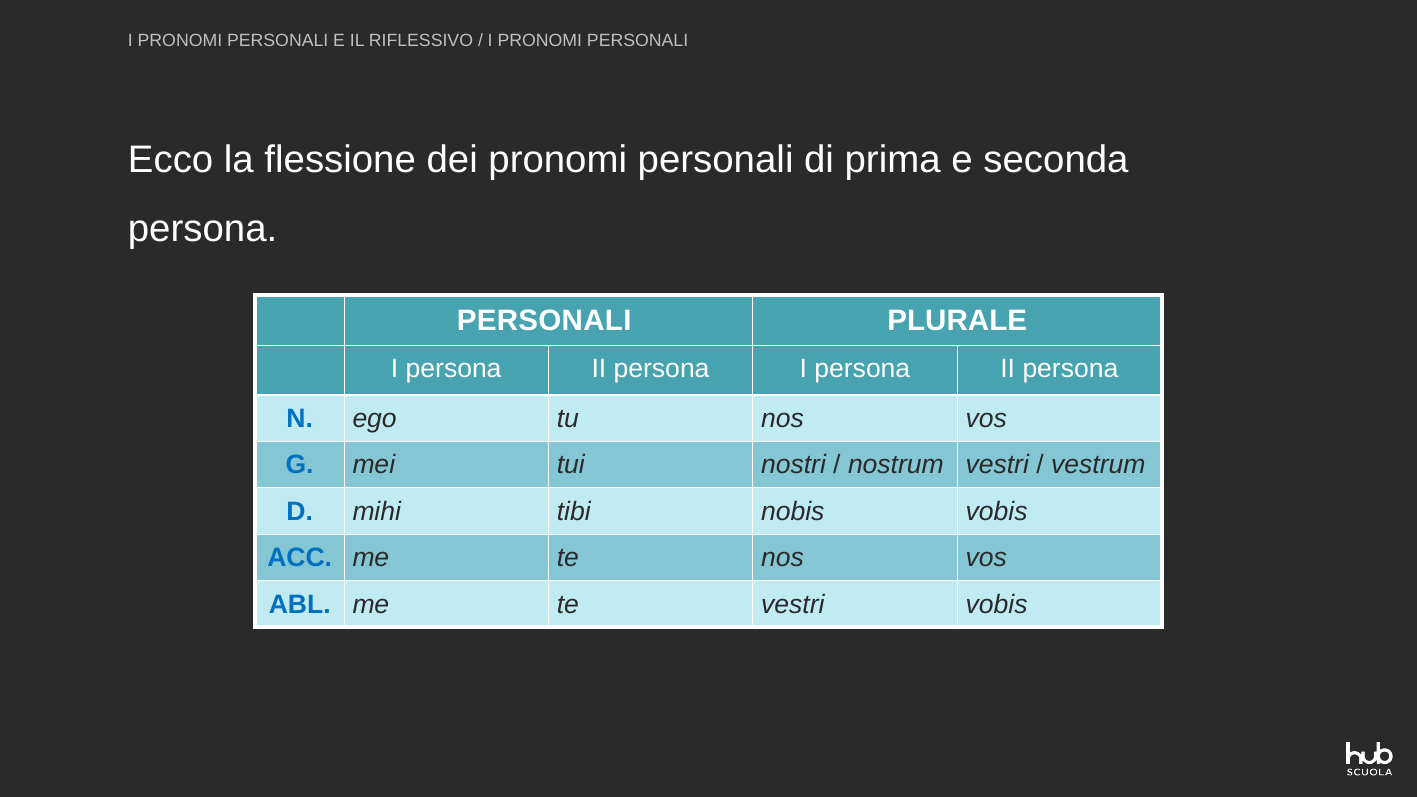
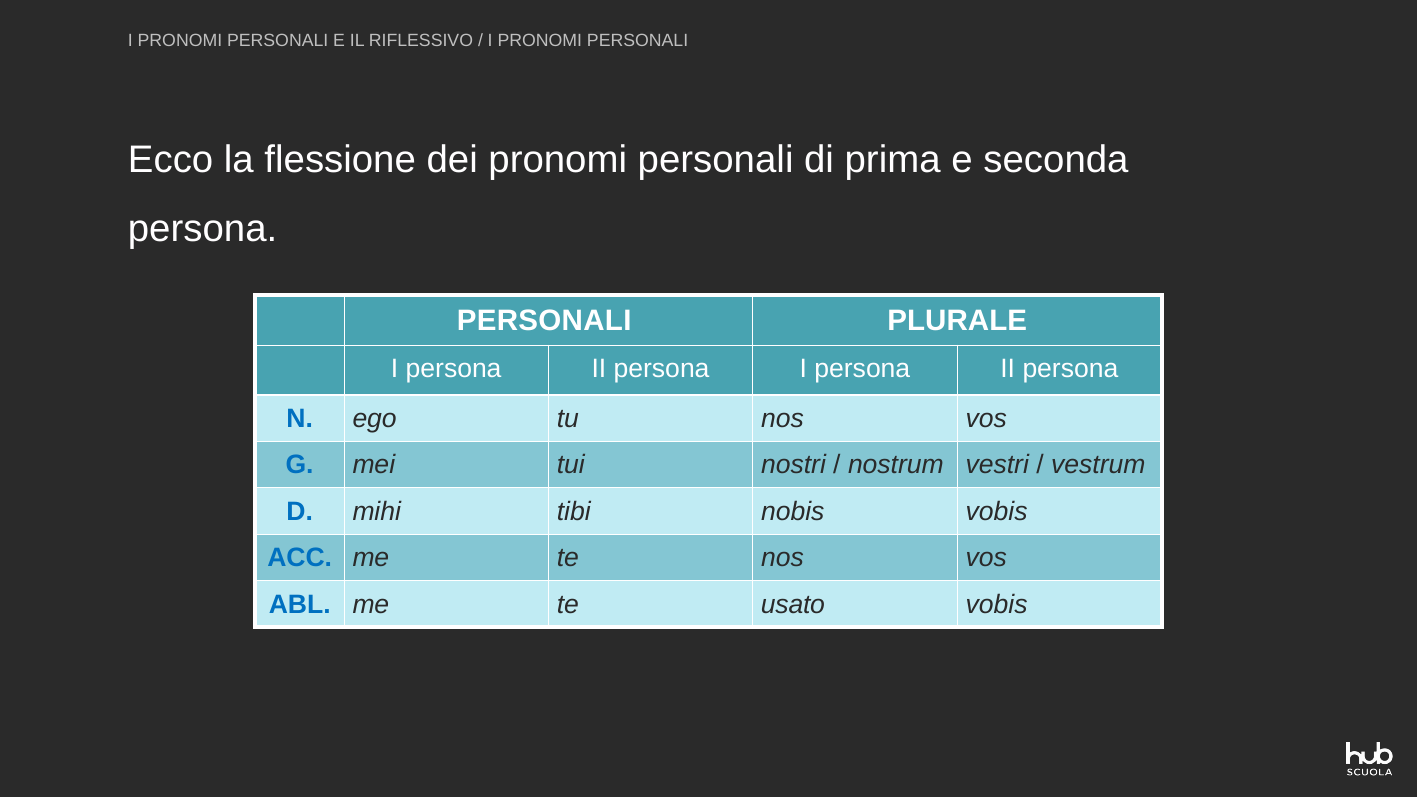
te vestri: vestri -> usato
